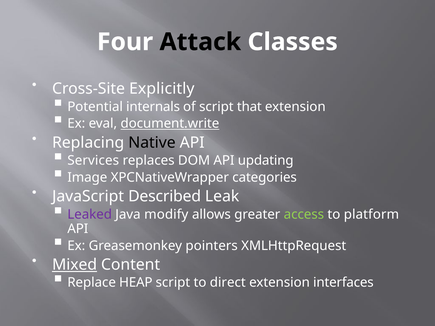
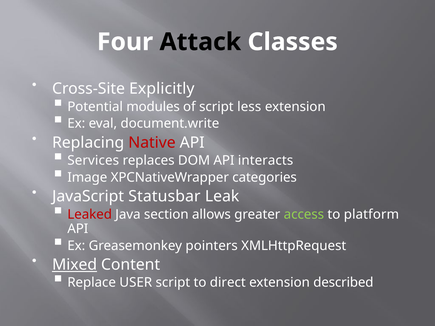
internals: internals -> modules
that: that -> less
document.write underline: present -> none
Native colour: black -> red
updating: updating -> interacts
Described: Described -> Statusbar
Leaked colour: purple -> red
modify: modify -> section
HEAP: HEAP -> USER
interfaces: interfaces -> described
